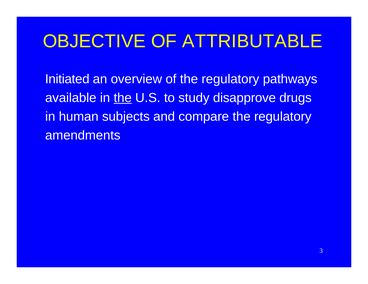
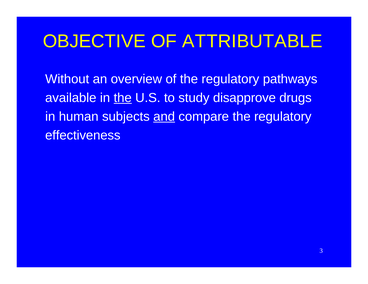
Initiated: Initiated -> Without
and underline: none -> present
amendments: amendments -> effectiveness
